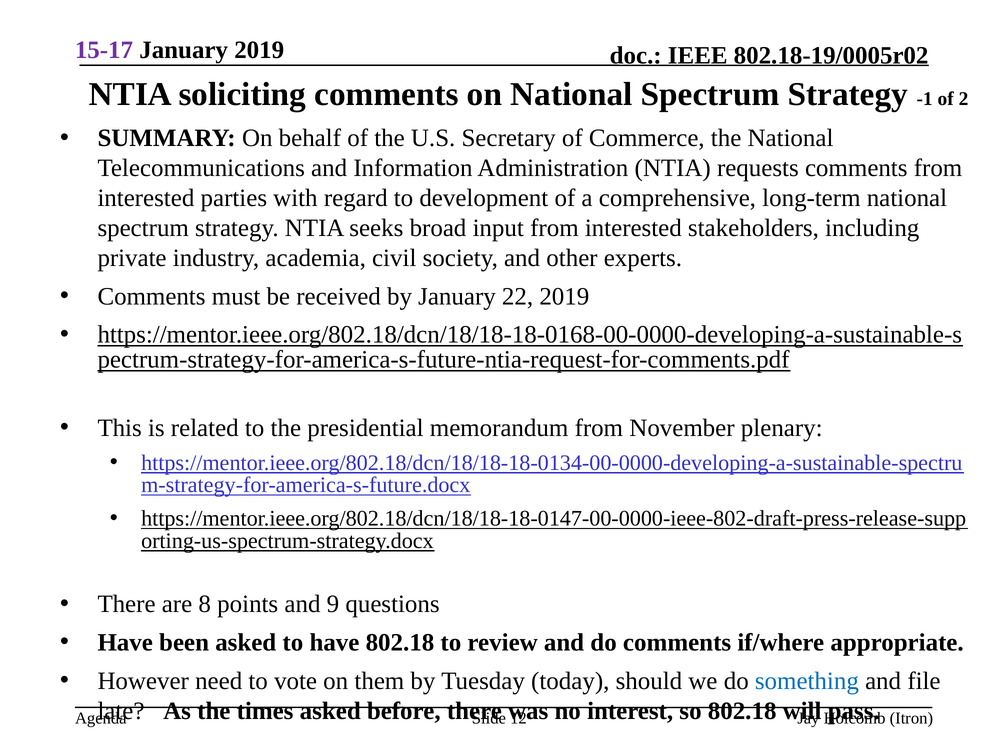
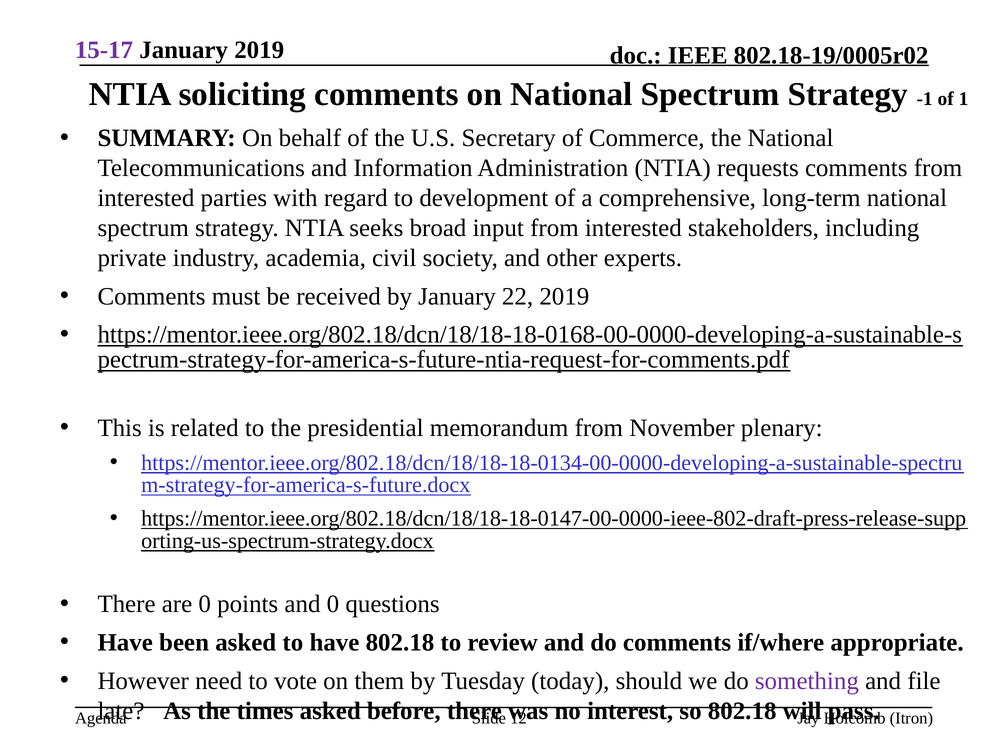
2: 2 -> 1
are 8: 8 -> 0
and 9: 9 -> 0
something colour: blue -> purple
